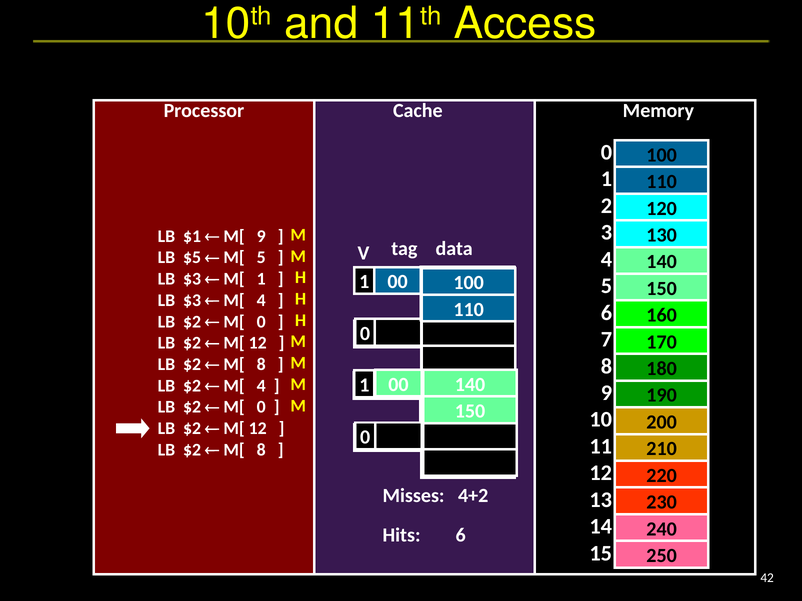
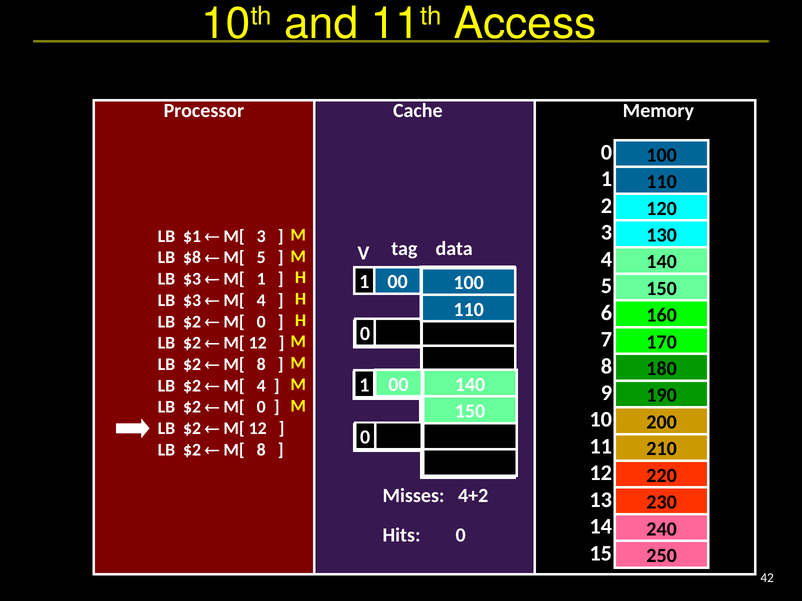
M[ 9: 9 -> 3
$5: $5 -> $8
Hits 6: 6 -> 0
